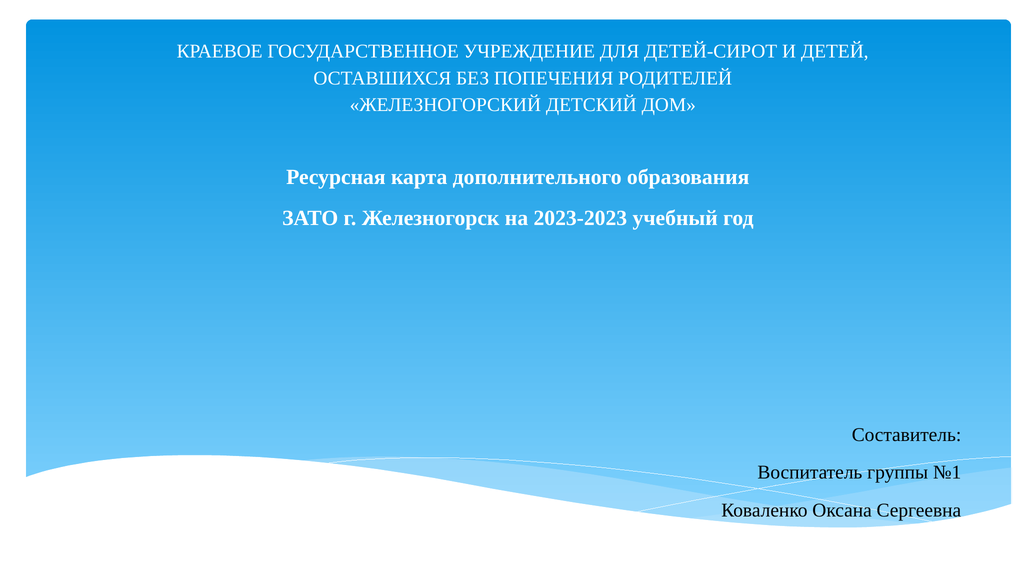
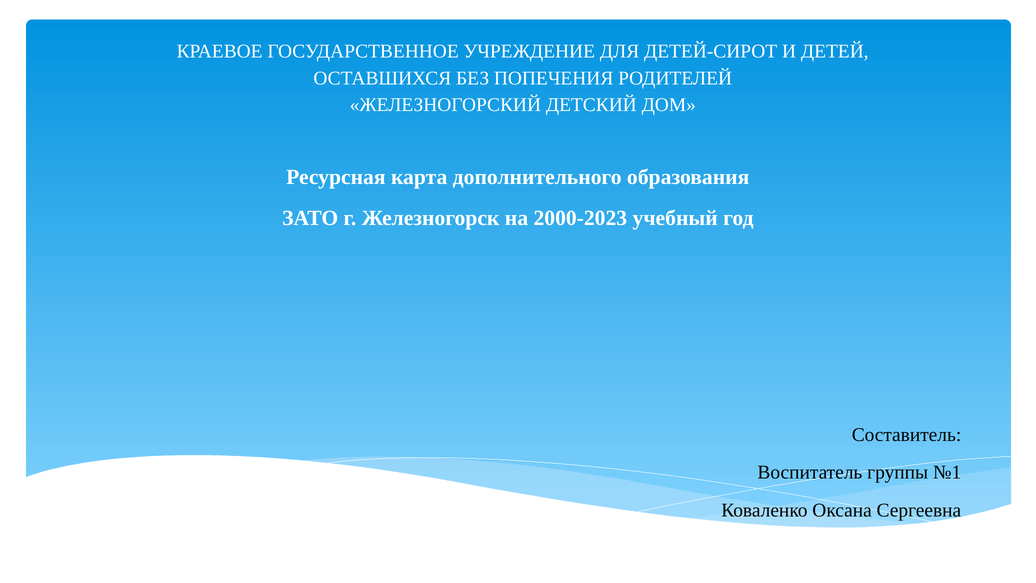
2023-2023: 2023-2023 -> 2000-2023
